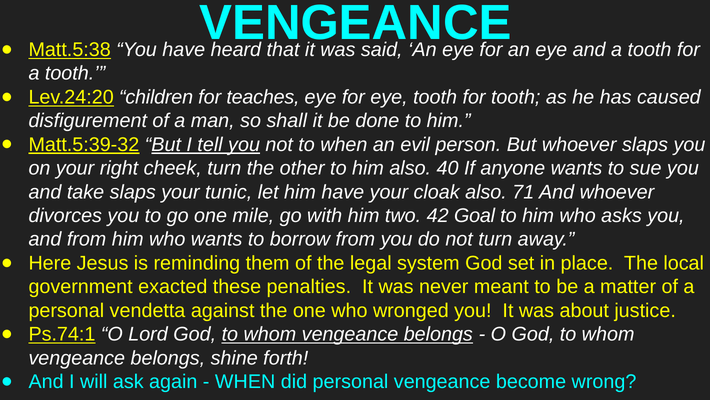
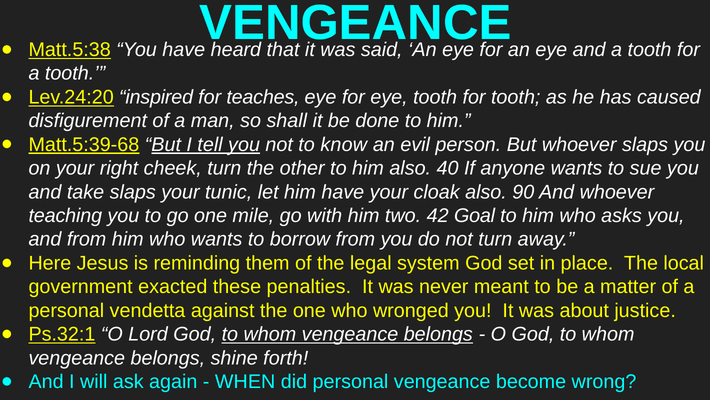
children: children -> inspired
Matt.5:39-32: Matt.5:39-32 -> Matt.5:39-68
to when: when -> know
71: 71 -> 90
divorces: divorces -> teaching
Ps.74:1: Ps.74:1 -> Ps.32:1
